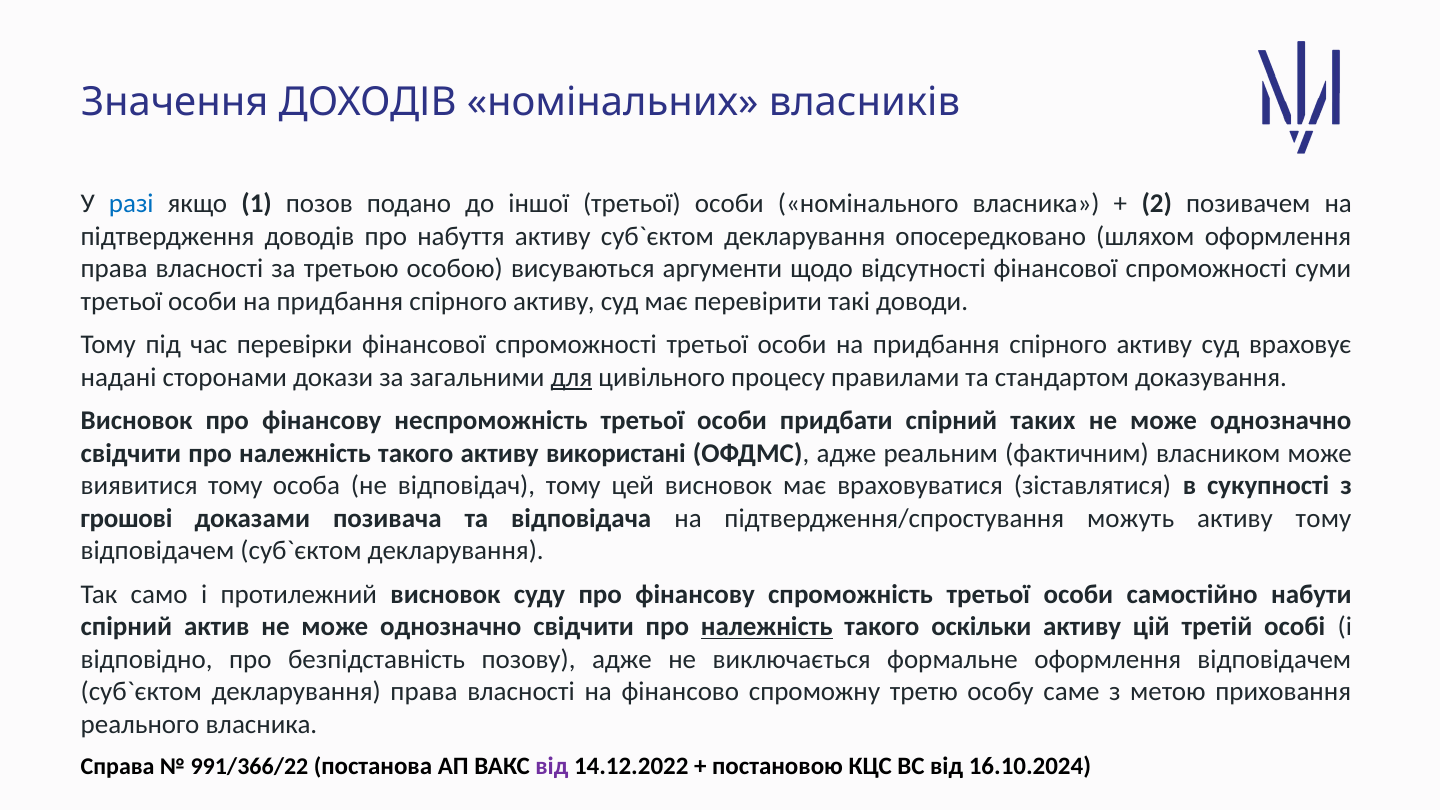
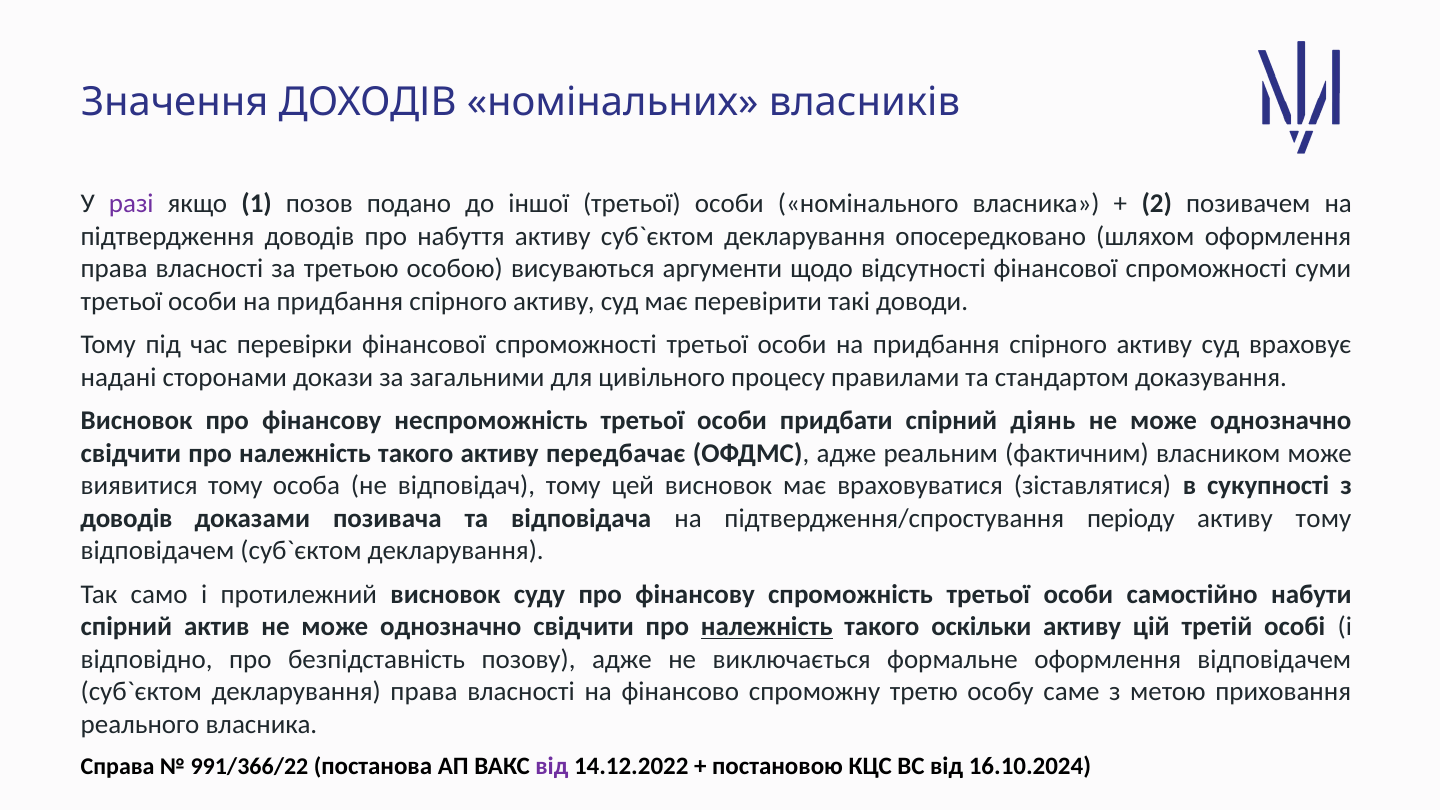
разі colour: blue -> purple
для underline: present -> none
таких: таких -> діянь
використані: використані -> передбачає
грошові at (126, 518): грошові -> доводів
можуть: можуть -> періоду
